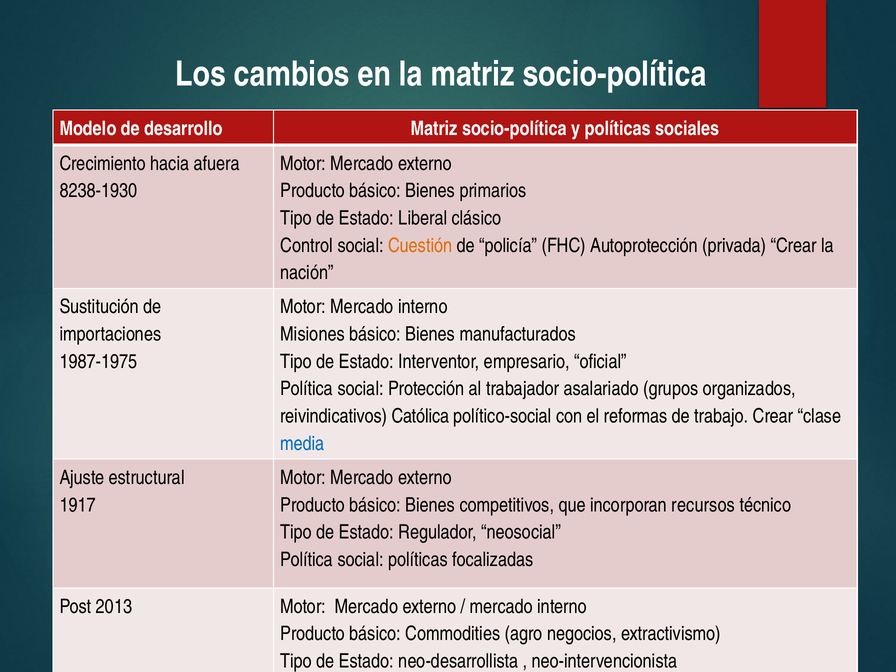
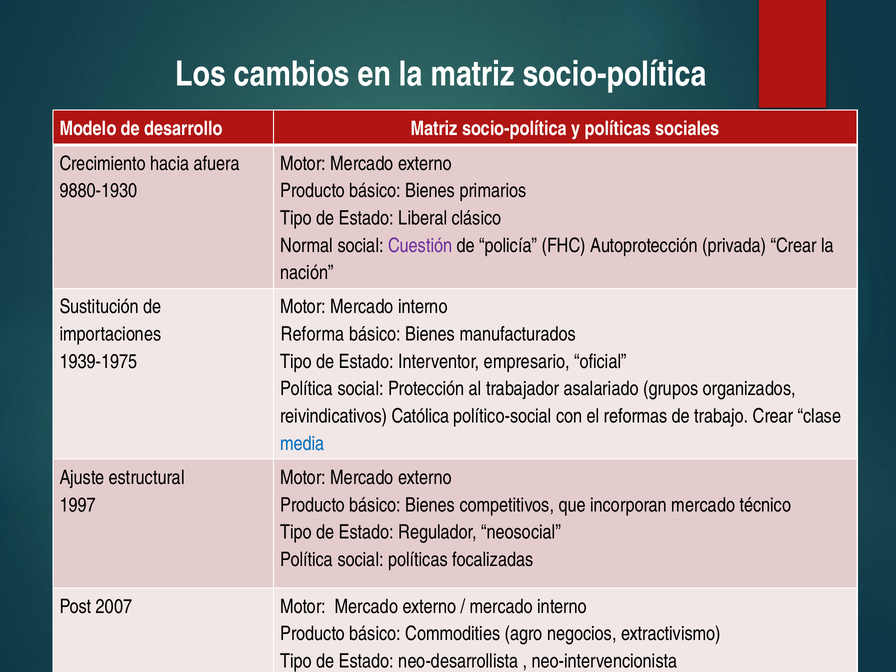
8238-1930: 8238-1930 -> 9880-1930
Control: Control -> Normal
Cuestión colour: orange -> purple
Misiones: Misiones -> Reforma
1987-1975: 1987-1975 -> 1939-1975
1917: 1917 -> 1997
incorporan recursos: recursos -> mercado
2013: 2013 -> 2007
